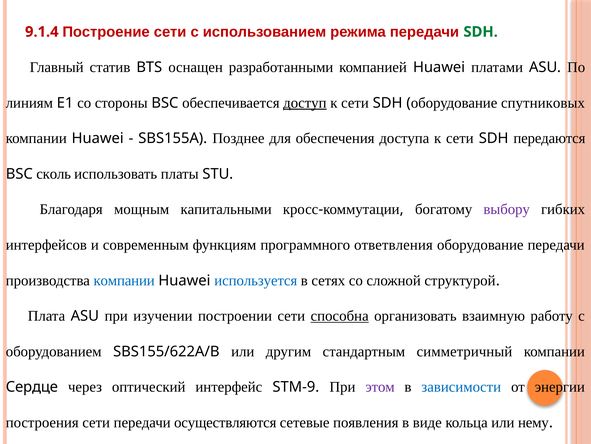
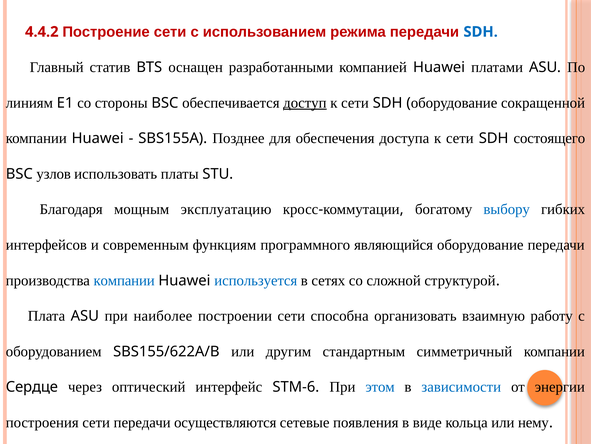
9.1.4: 9.1.4 -> 4.4.2
SDH at (481, 32) colour: green -> blue
спутниковых: спутниковых -> сокращенной
передаются: передаются -> состоящего
сколь: сколь -> узлов
капитальными: капитальными -> эксплуатацию
выбору colour: purple -> blue
ответвления: ответвления -> являющийся
изучении: изучении -> наиболее
способна underline: present -> none
STM-9: STM-9 -> STM-6
этом colour: purple -> blue
